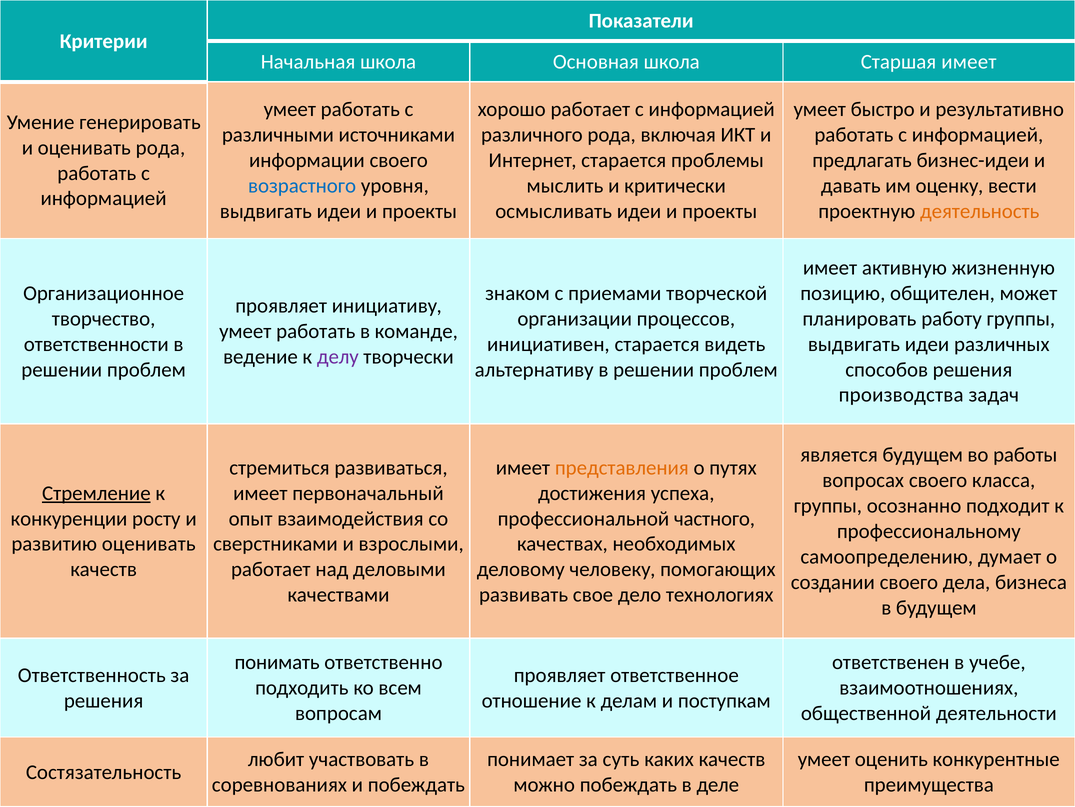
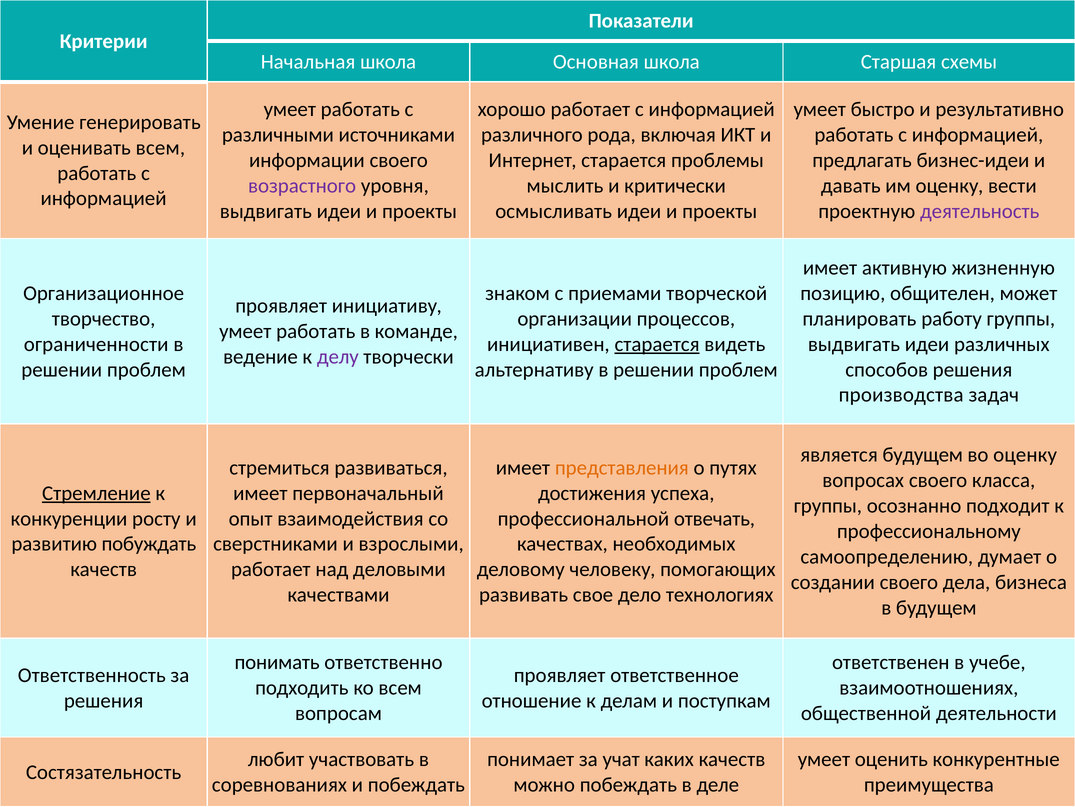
Старшая имеет: имеет -> схемы
оценивать рода: рода -> всем
возрастного colour: blue -> purple
деятельность colour: orange -> purple
ответственности: ответственности -> ограниченности
старается at (657, 344) underline: none -> present
во работы: работы -> оценку
частного: частного -> отвечать
развитию оценивать: оценивать -> побуждать
суть: суть -> учат
